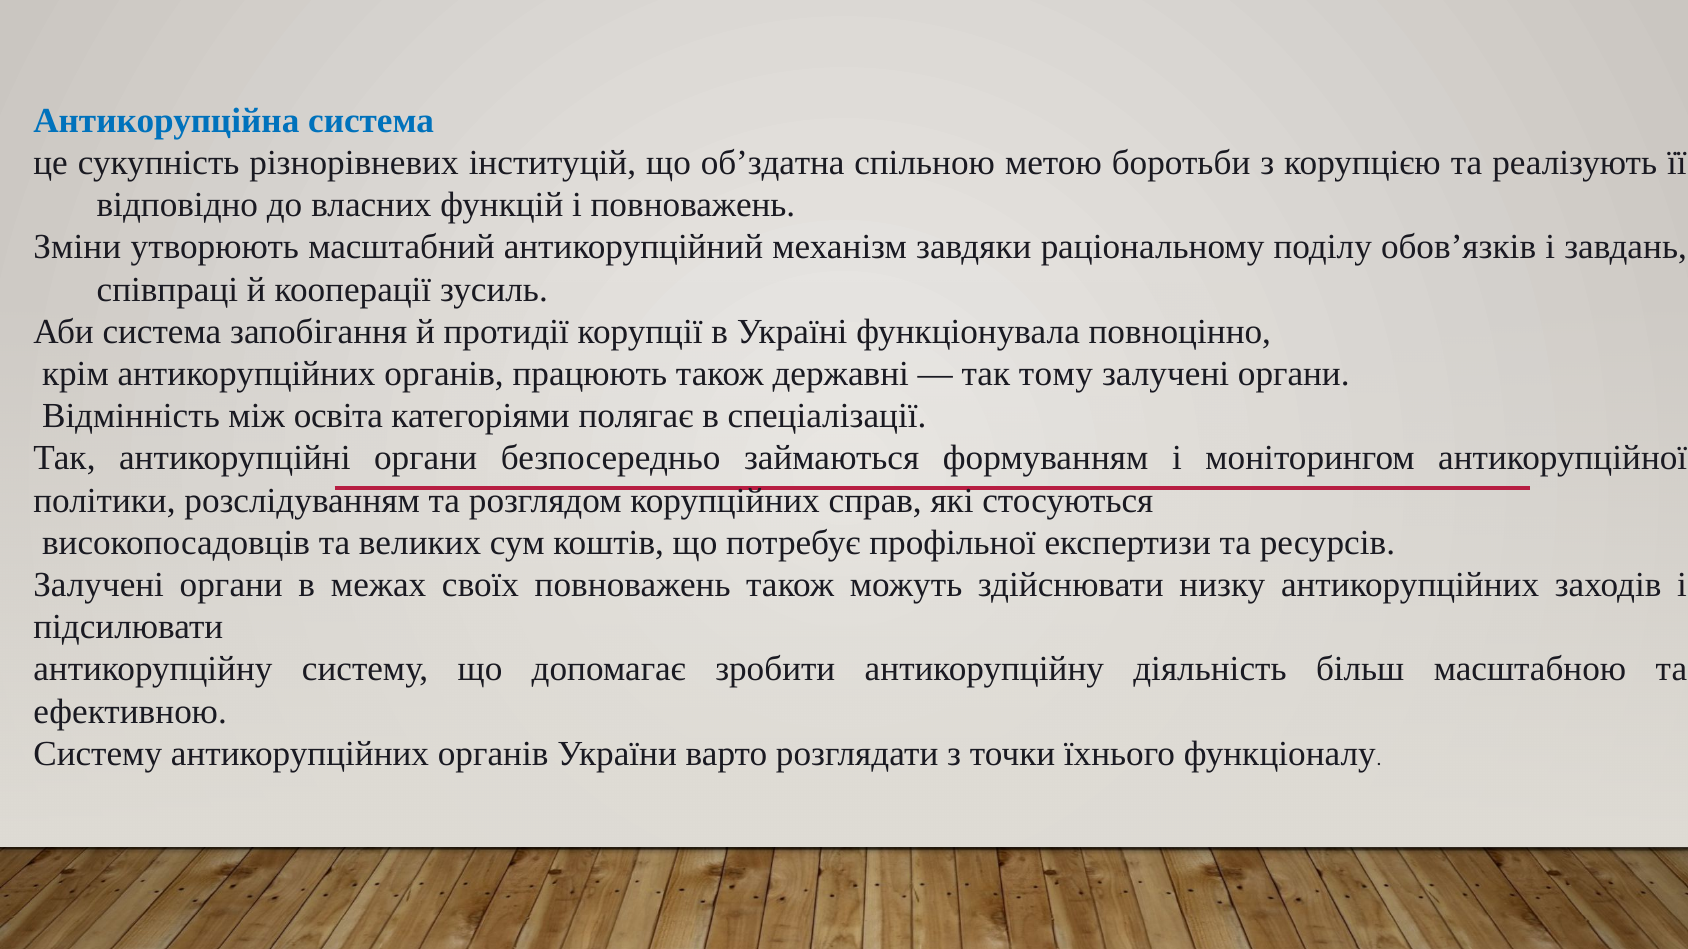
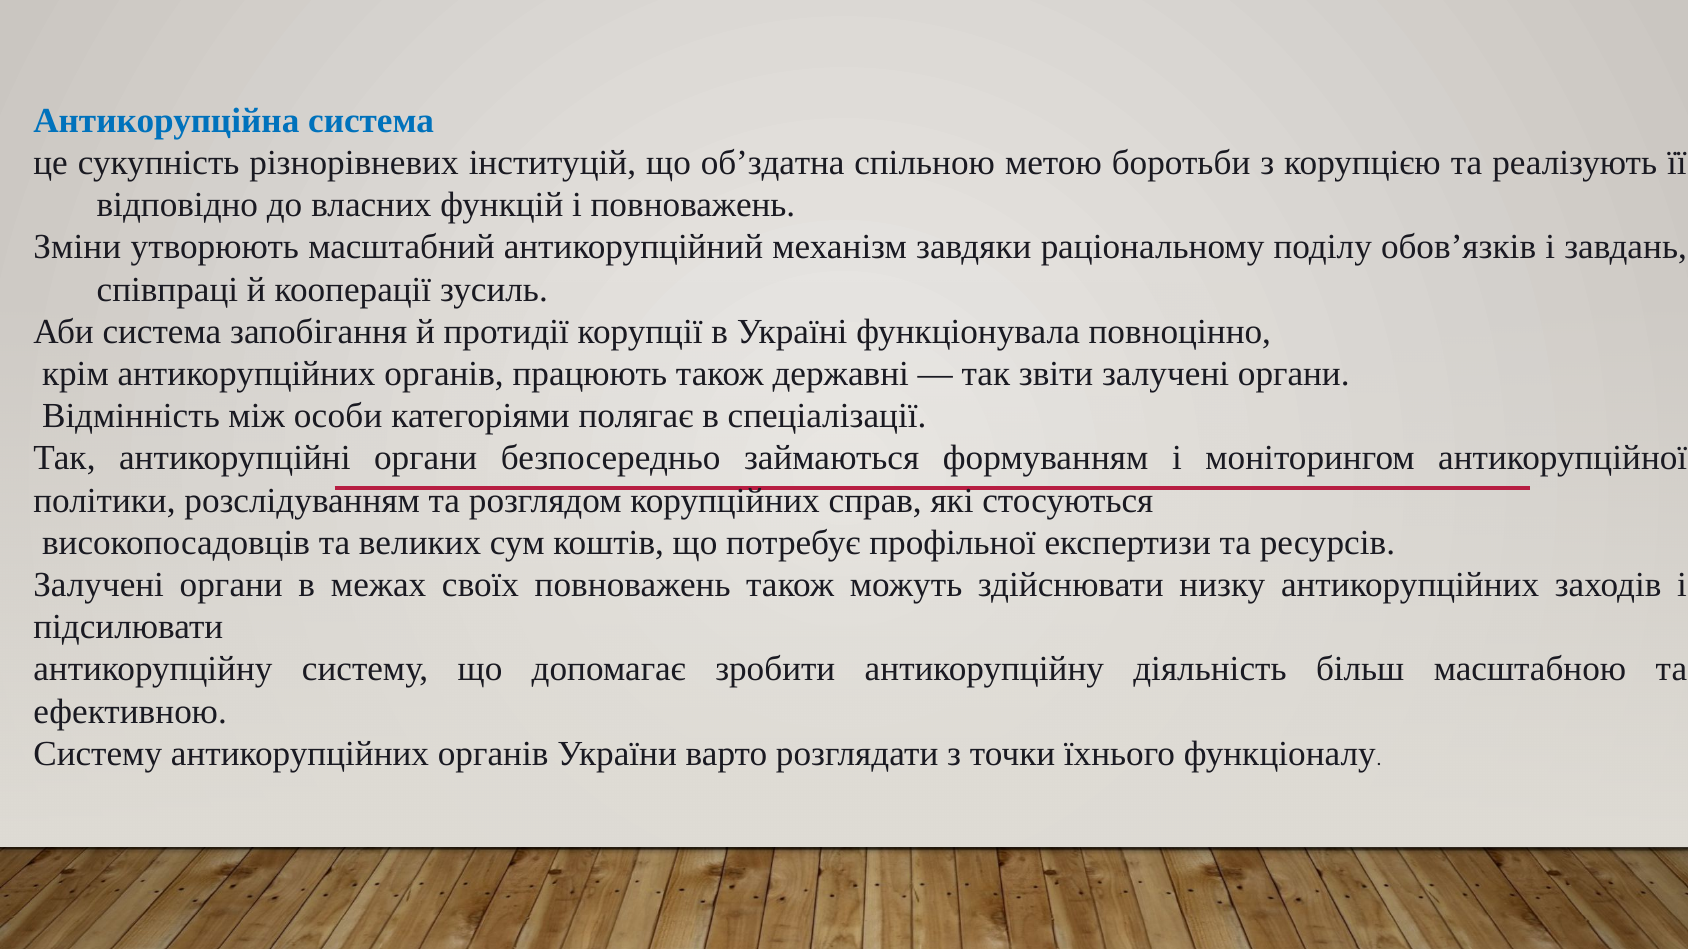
тому: тому -> звіти
освіта: освіта -> особи
